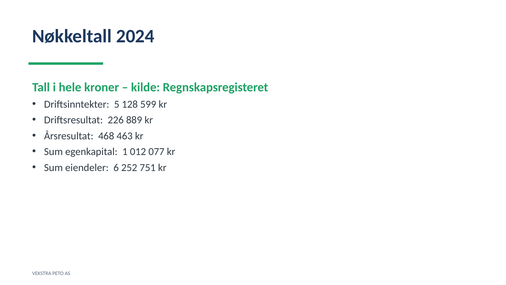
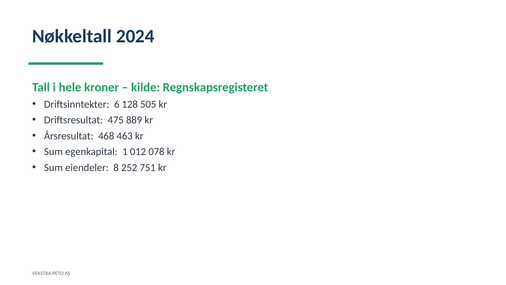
5: 5 -> 6
599: 599 -> 505
226: 226 -> 475
077: 077 -> 078
6: 6 -> 8
